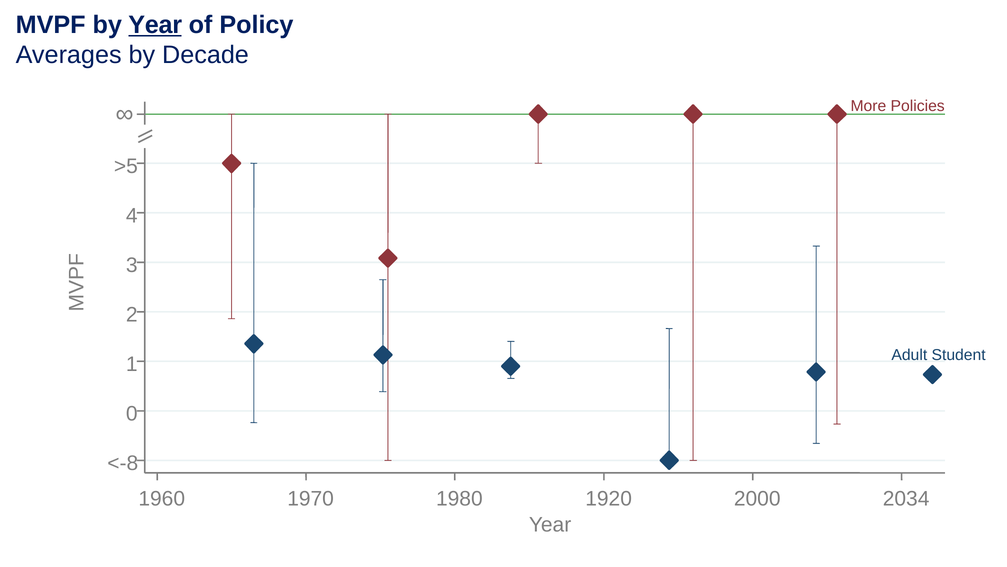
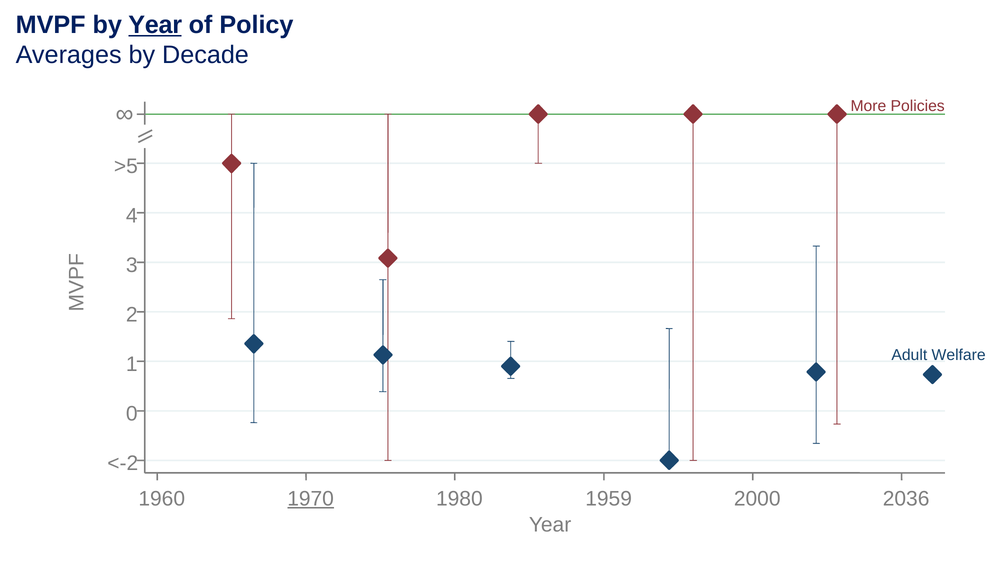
Student: Student -> Welfare
<-8: <-8 -> <-2
1970 underline: none -> present
1920: 1920 -> 1959
2034: 2034 -> 2036
